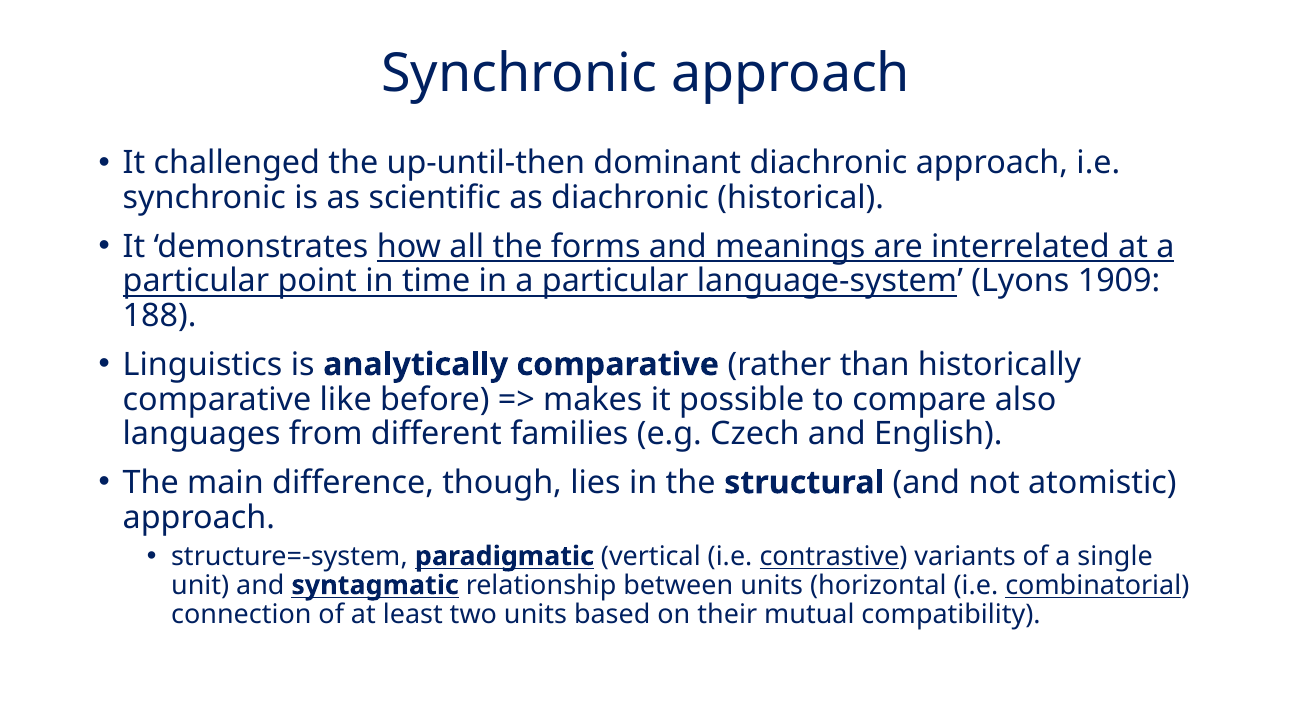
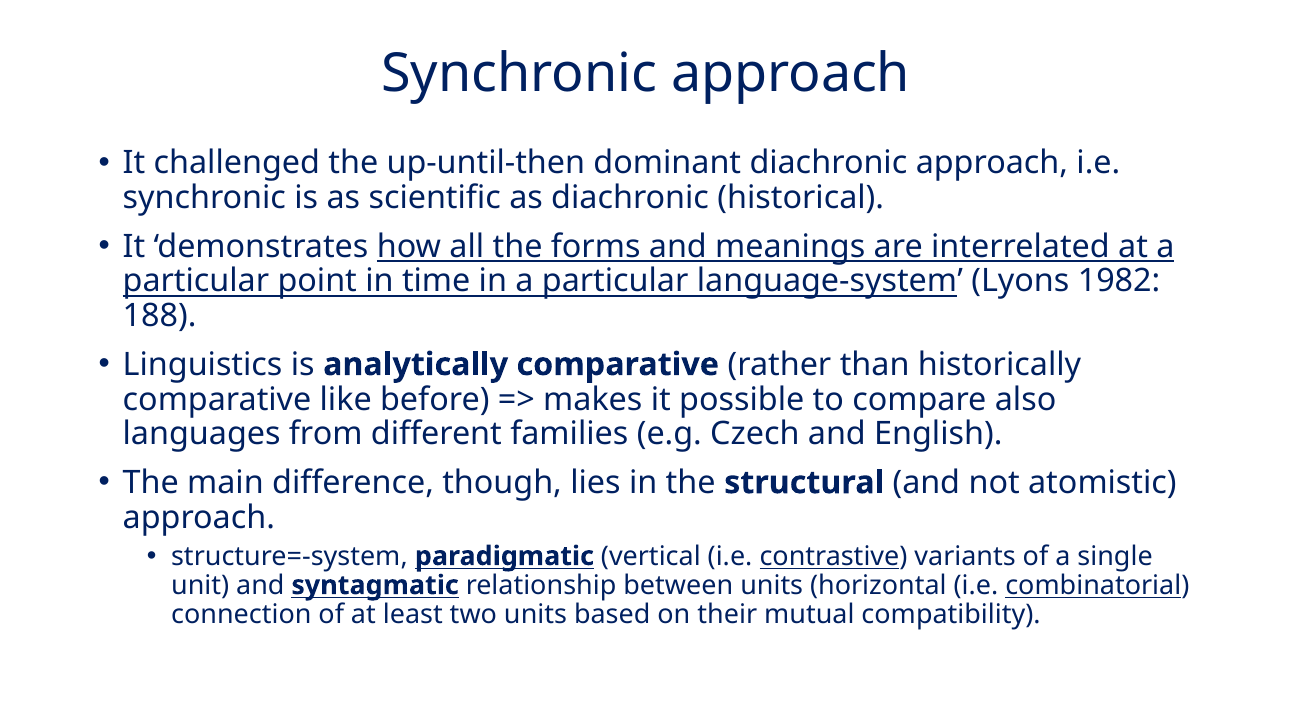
1909: 1909 -> 1982
